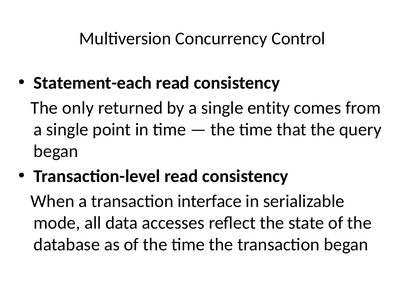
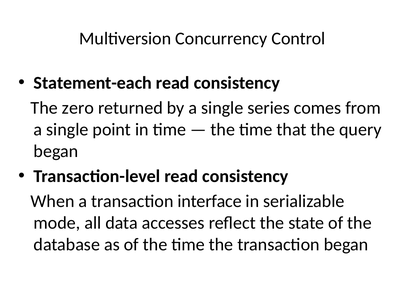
only: only -> zero
entity: entity -> series
